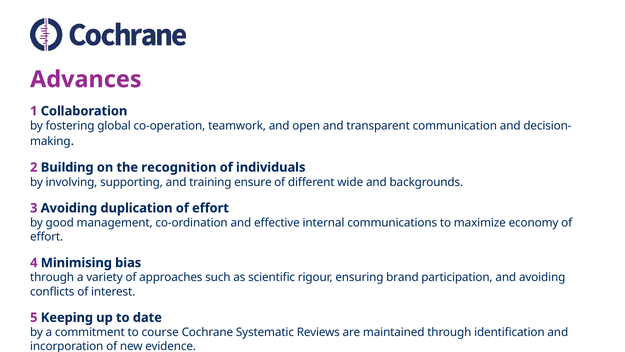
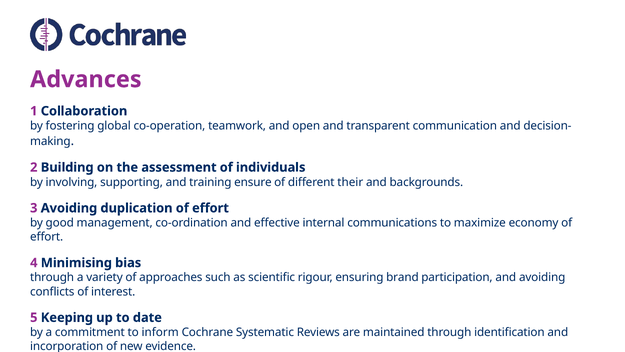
recognition: recognition -> assessment
wide: wide -> their
course: course -> inform
